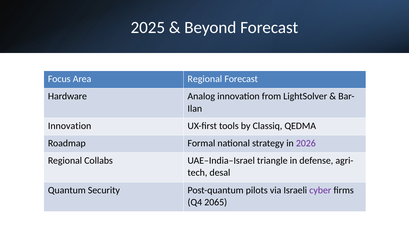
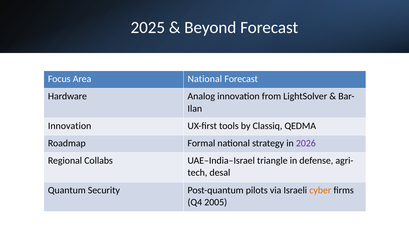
Area Regional: Regional -> National
cyber colour: purple -> orange
2065: 2065 -> 2005
